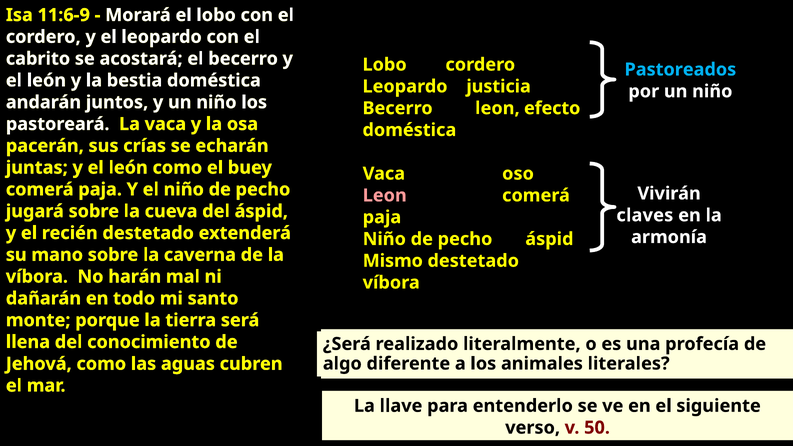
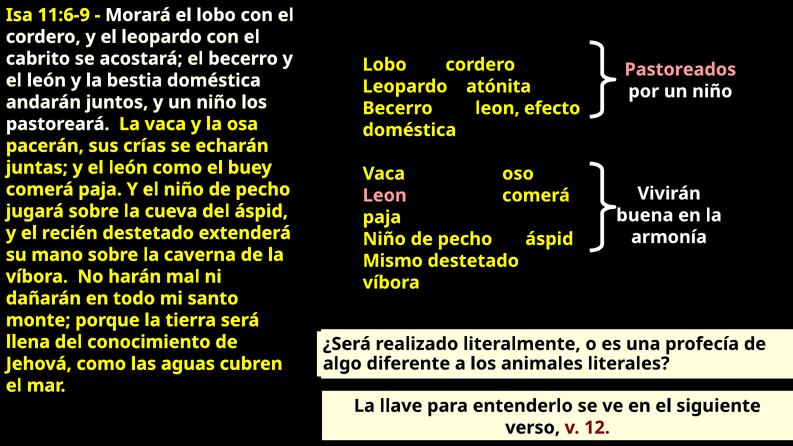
Pastoreados colour: light blue -> pink
justicia: justicia -> atónita
claves: claves -> buena
50: 50 -> 12
